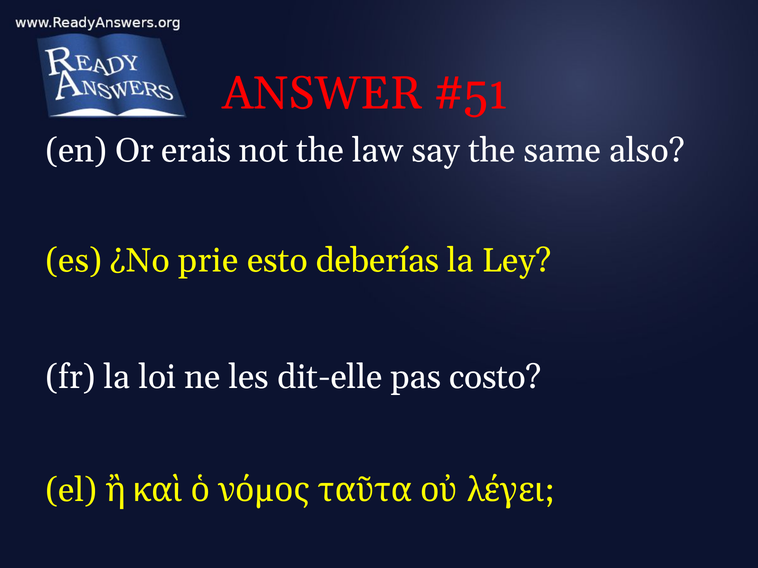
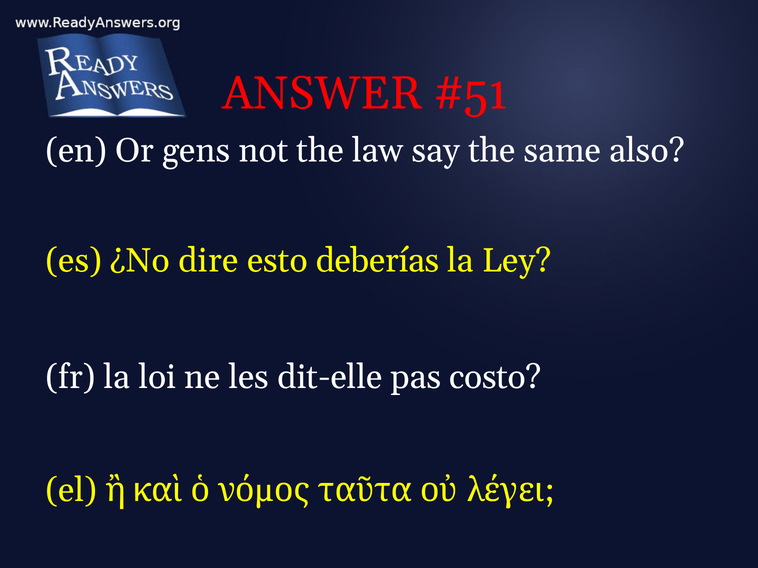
erais: erais -> gens
prie: prie -> dire
